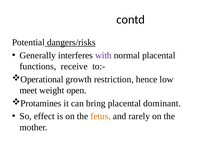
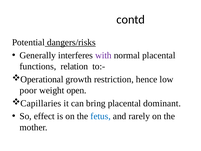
receive: receive -> relation
meet: meet -> poor
Protamines: Protamines -> Capillaries
fetus colour: orange -> blue
